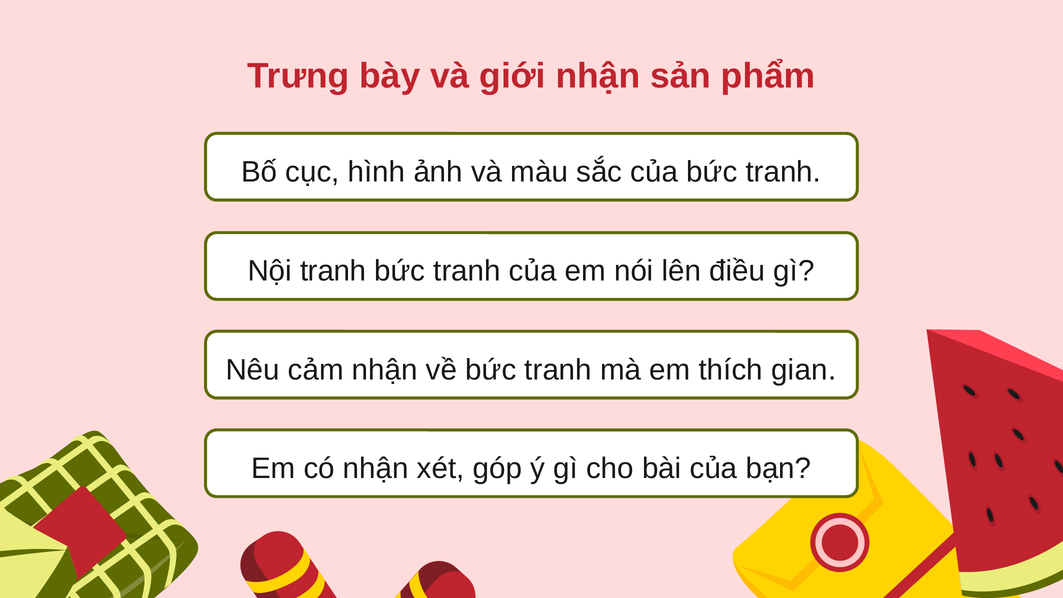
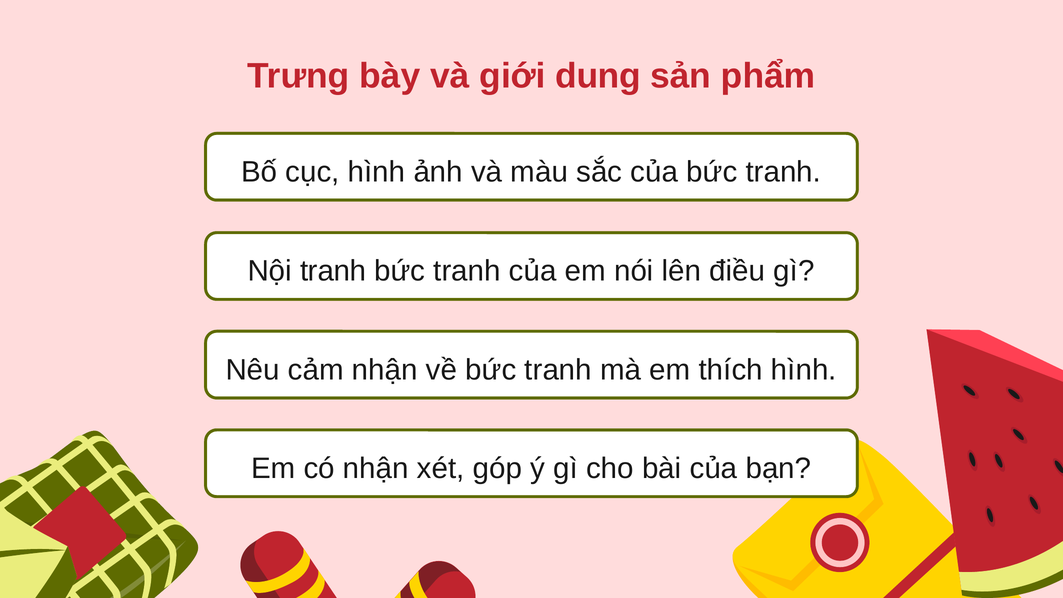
giới nhận: nhận -> dung
thích gian: gian -> hình
